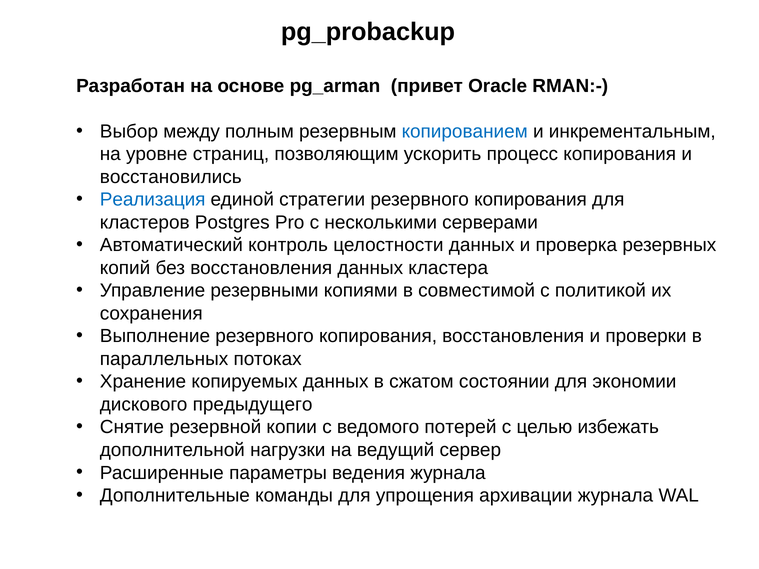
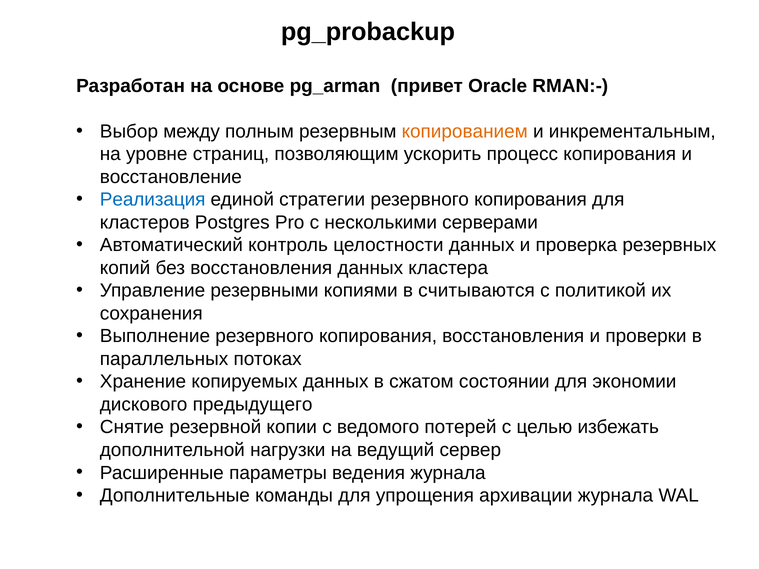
копированием colour: blue -> orange
восстановились: восстановились -> восстановление
совместимой: совместимой -> считываются
